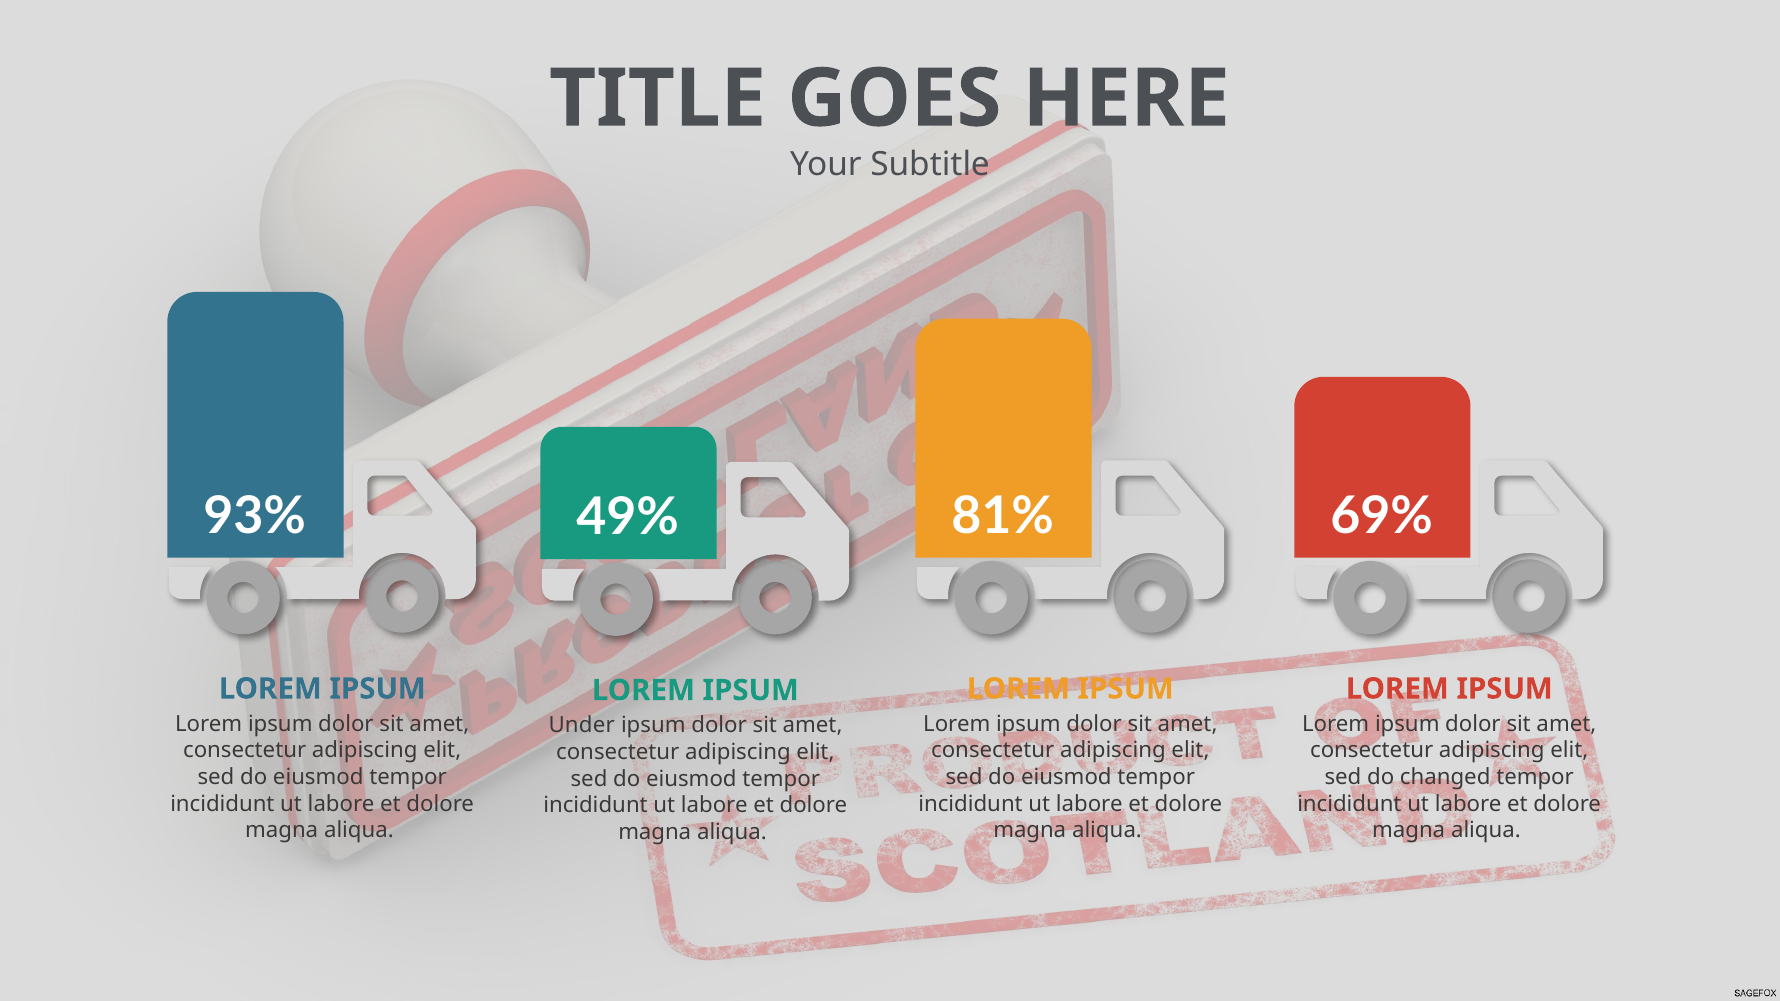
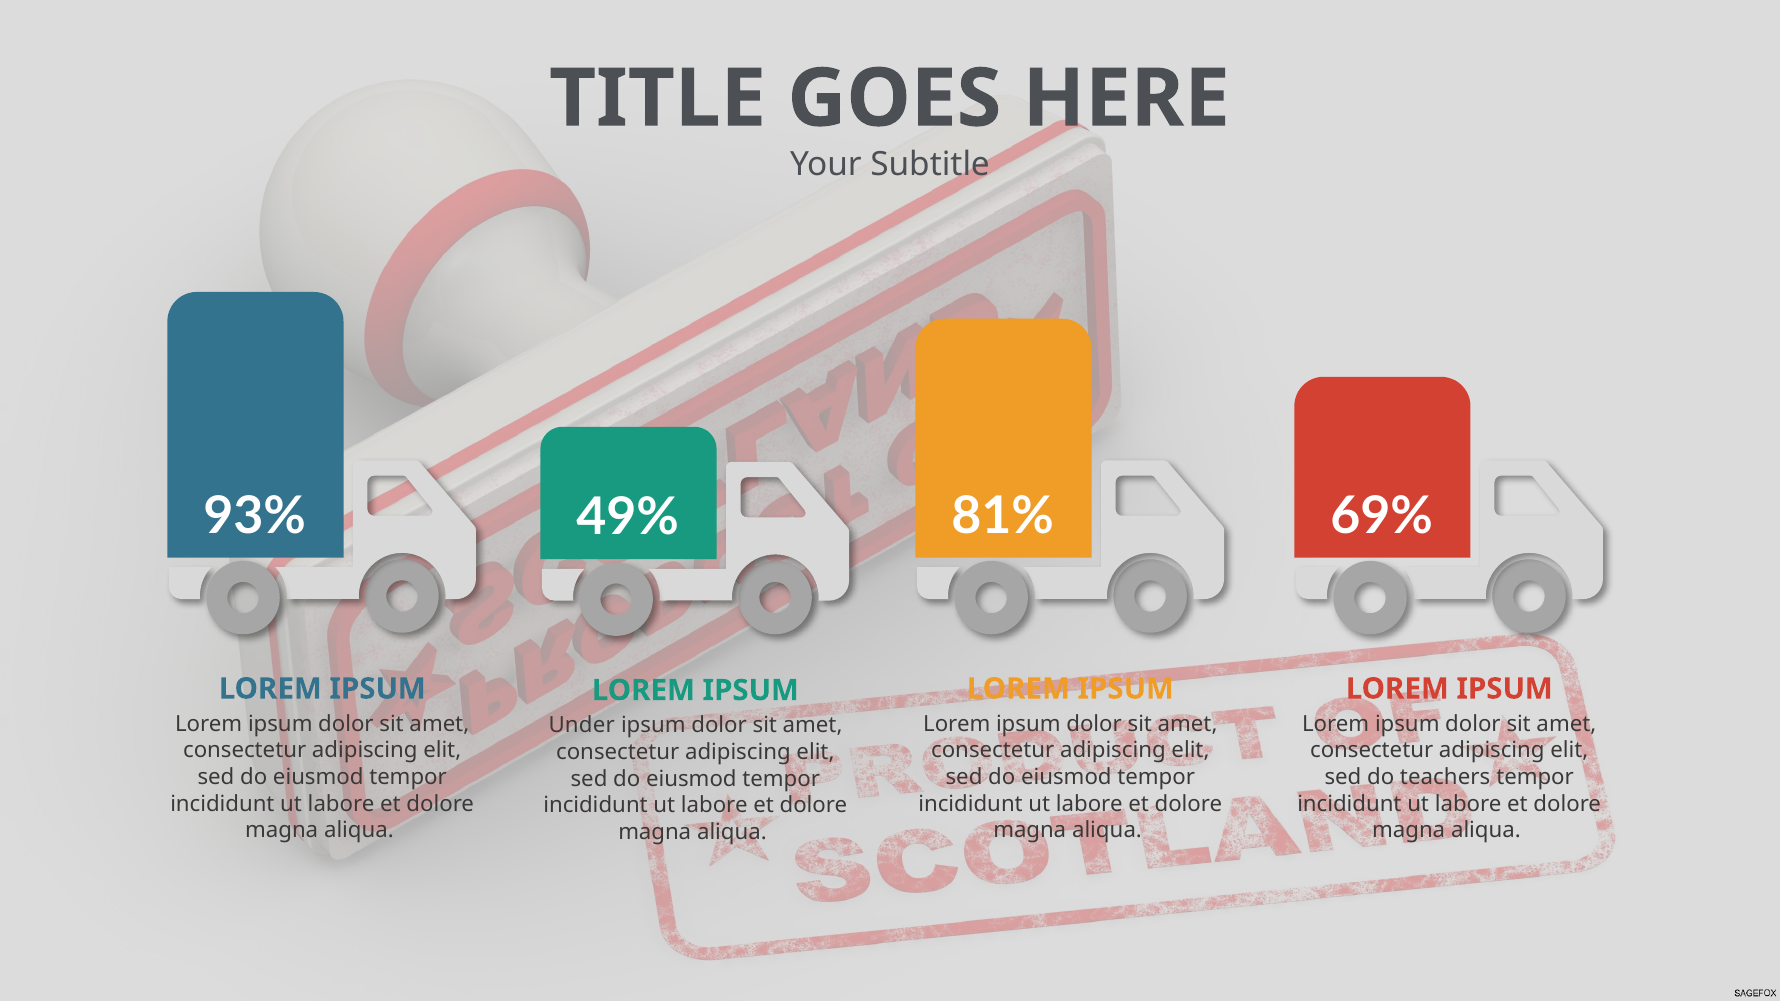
changed: changed -> teachers
